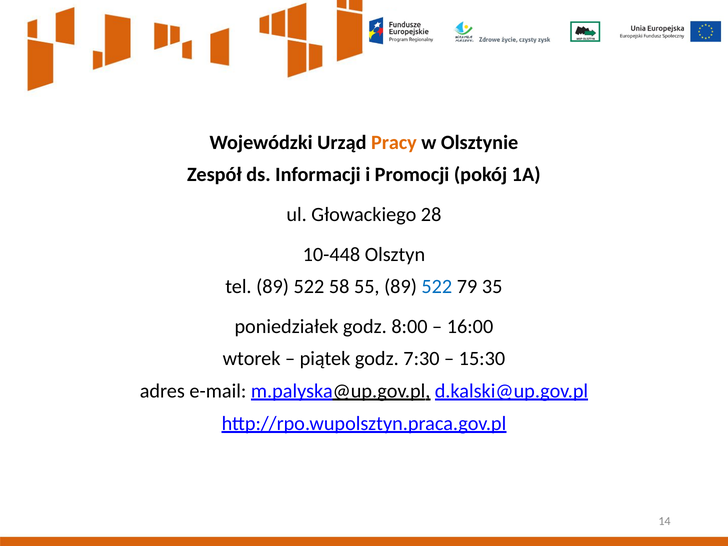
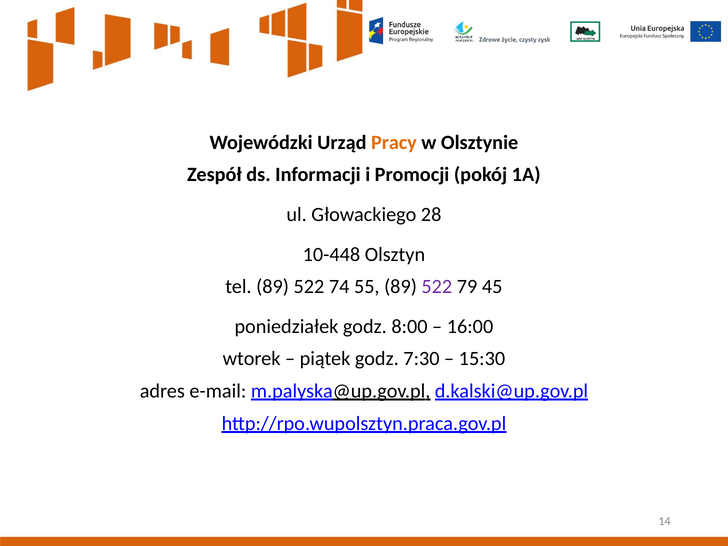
58: 58 -> 74
522 at (437, 287) colour: blue -> purple
35: 35 -> 45
